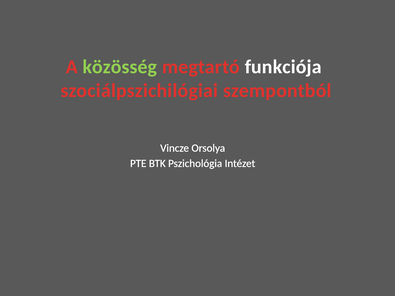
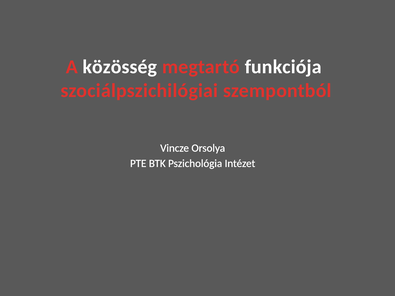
közösség colour: light green -> white
